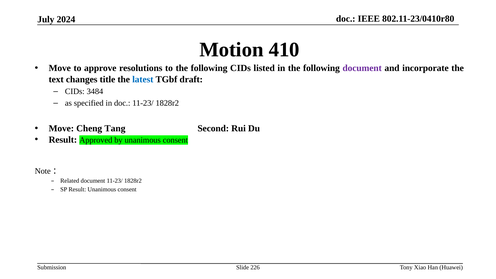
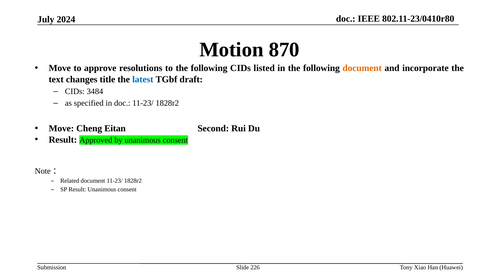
410: 410 -> 870
document at (362, 68) colour: purple -> orange
Tang: Tang -> Eitan
